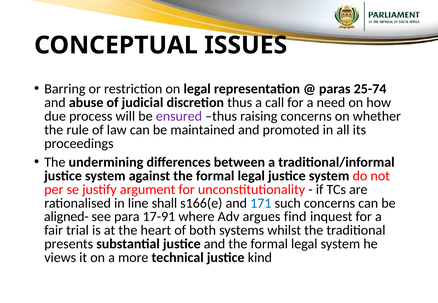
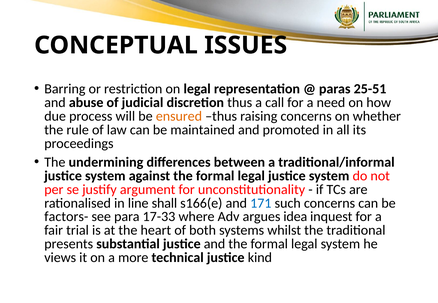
25-74: 25-74 -> 25-51
ensured colour: purple -> orange
aligned-: aligned- -> factors-
17-91: 17-91 -> 17-33
find: find -> idea
